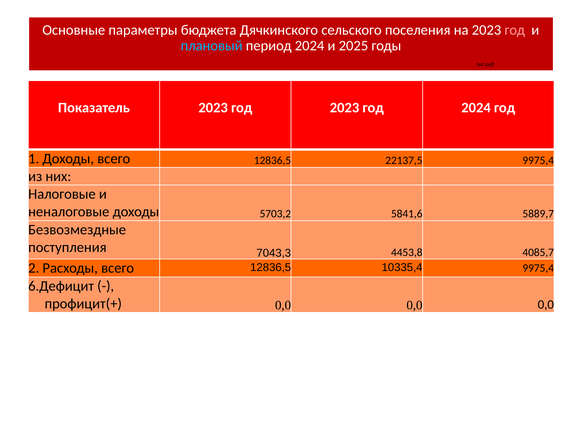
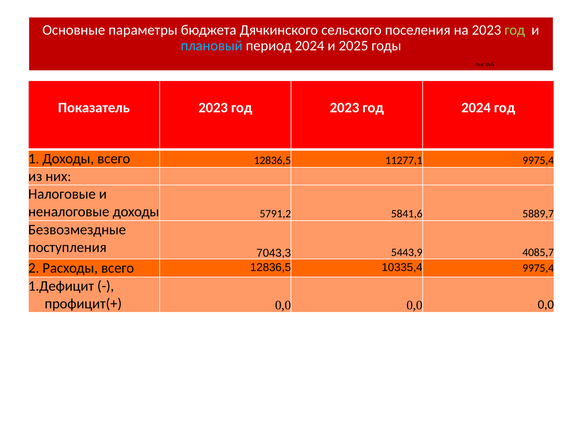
год at (515, 30) colour: pink -> light green
22137,5: 22137,5 -> 11277,1
5703,2: 5703,2 -> 5791,2
4453,8: 4453,8 -> 5443,9
6.Дефицит: 6.Дефицит -> 1.Дефицит
